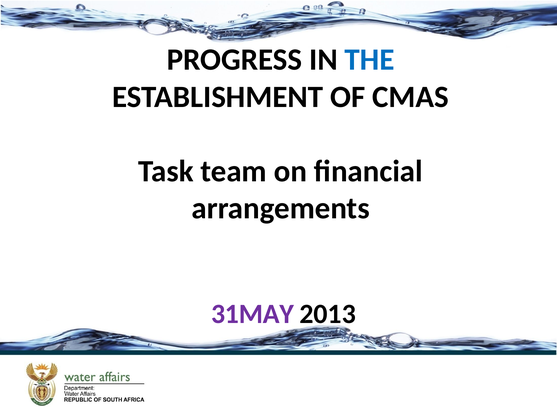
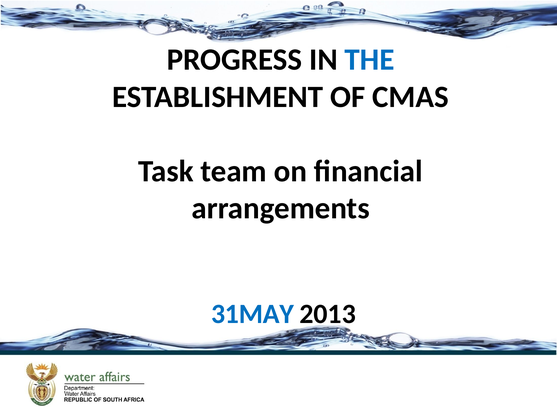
31MAY colour: purple -> blue
